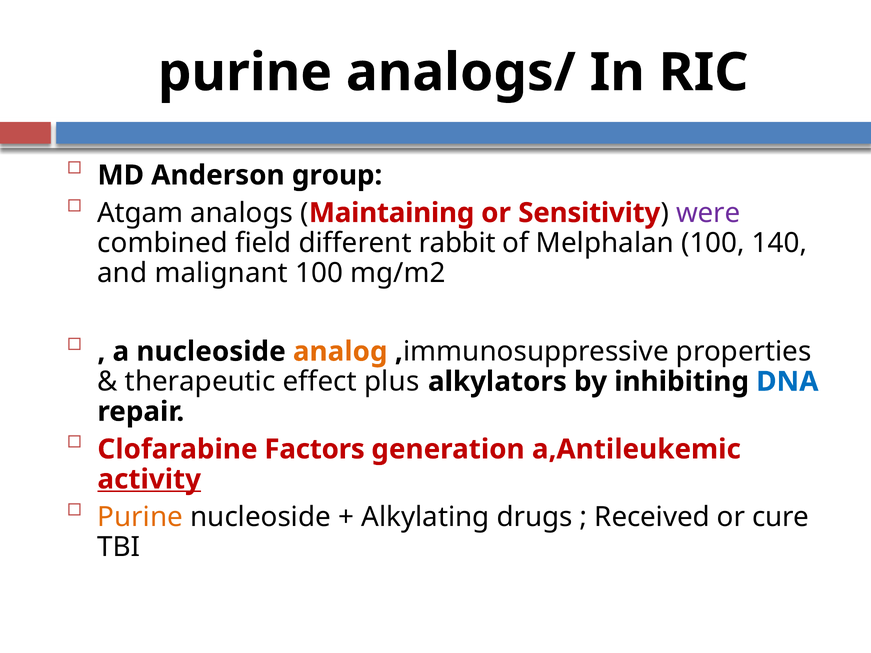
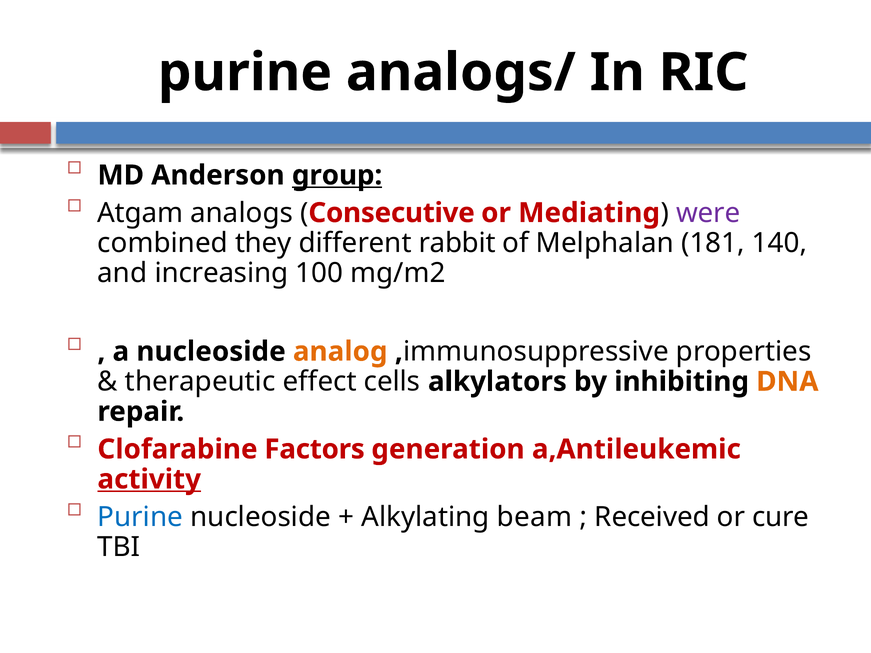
group underline: none -> present
Maintaining: Maintaining -> Consecutive
Sensitivity: Sensitivity -> Mediating
ﬁeld: ﬁeld -> they
Melphalan 100: 100 -> 181
malignant: malignant -> increasing
plus: plus -> cells
DNA colour: blue -> orange
Purine at (140, 517) colour: orange -> blue
drugs: drugs -> beam
